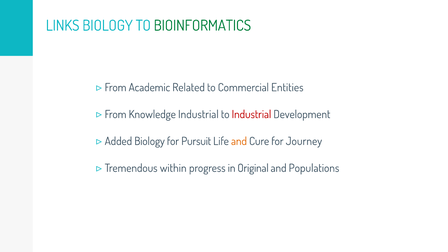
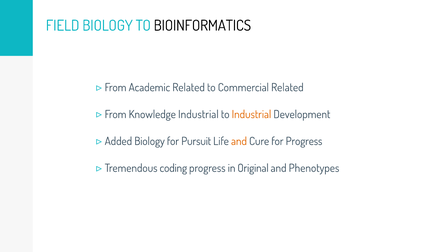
LINKS: LINKS -> FIELD
BIOINFORMATICS colour: green -> black
Commercial Entities: Entities -> Related
Industrial at (251, 114) colour: red -> orange
for Journey: Journey -> Progress
within: within -> coding
Populations: Populations -> Phenotypes
